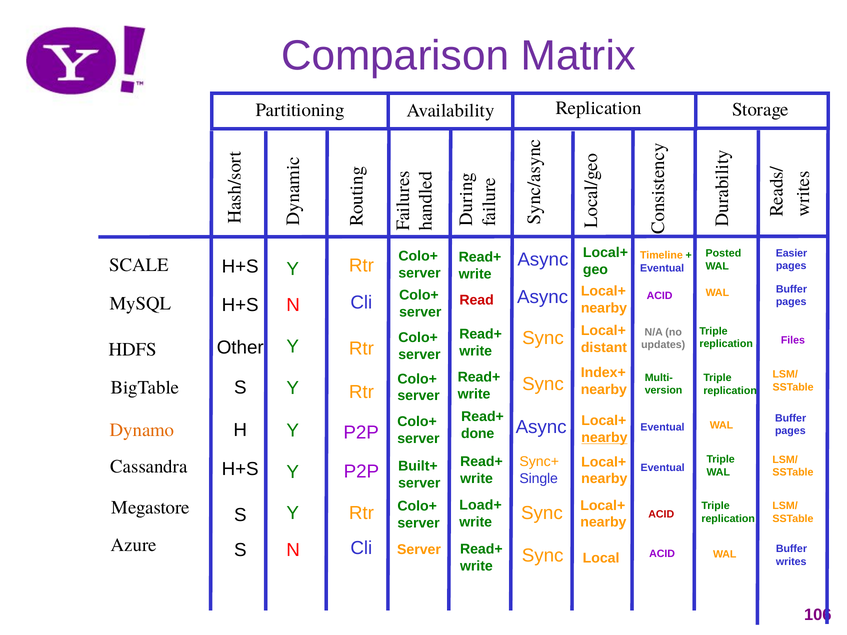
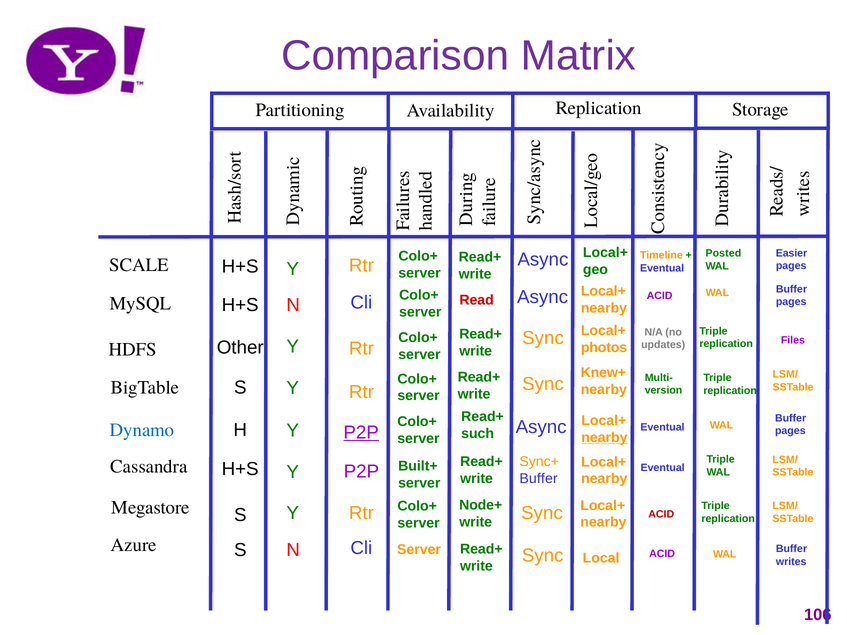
distant: distant -> photos
Index+: Index+ -> Knew+
Dynamo colour: orange -> blue
P2P at (361, 433) underline: none -> present
done: done -> such
Single at (539, 479): Single -> Buffer
Load+: Load+ -> Node+
